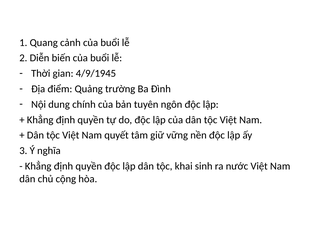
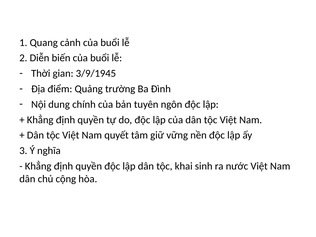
4/9/1945: 4/9/1945 -> 3/9/1945
